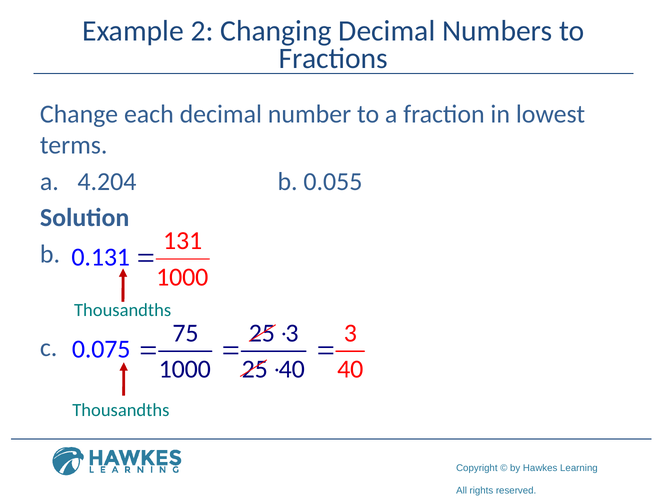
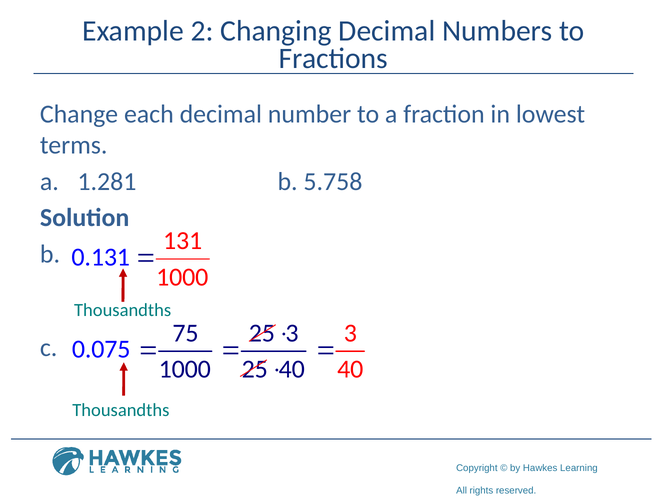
4.204: 4.204 -> 1.281
0.055: 0.055 -> 5.758
